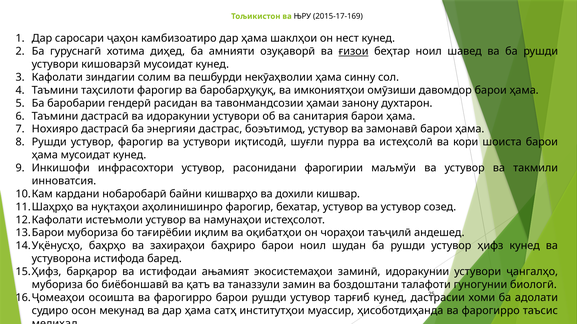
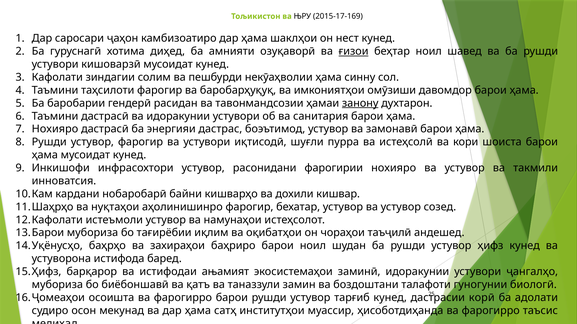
занону underline: none -> present
фарогирии маљмўи: маљмўи -> нохияро
хоми: хоми -> корӣ
